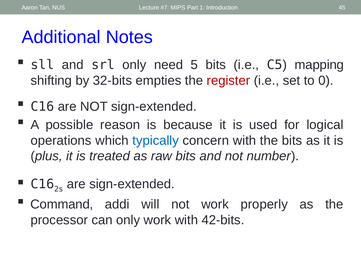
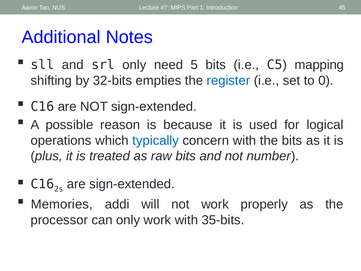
register colour: red -> blue
Command: Command -> Memories
42-bits: 42-bits -> 35-bits
